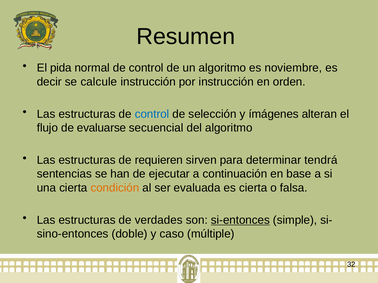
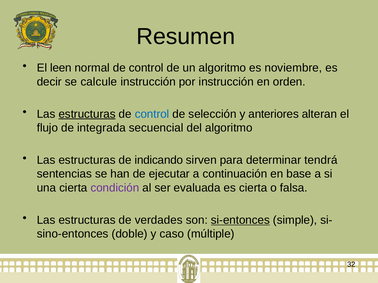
pida: pida -> leen
estructuras at (87, 114) underline: none -> present
ímágenes: ímágenes -> anteriores
evaluarse: evaluarse -> integrada
requieren: requieren -> indicando
condición colour: orange -> purple
